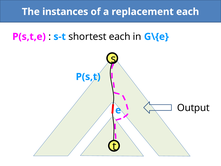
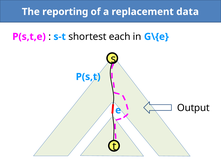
instances: instances -> reporting
replacement each: each -> data
